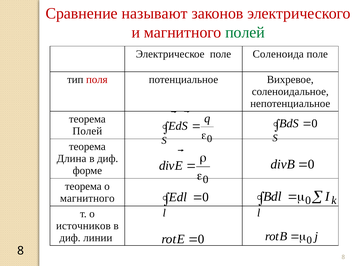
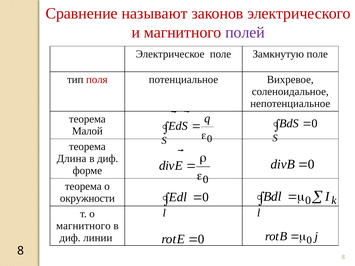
полей at (245, 32) colour: green -> purple
Соленоида: Соленоида -> Замкнутую
Полей at (87, 131): Полей -> Малой
магнитного at (87, 198): магнитного -> окружности
источников at (83, 226): источников -> магнитного
